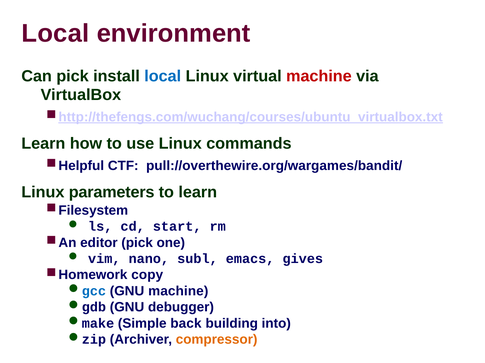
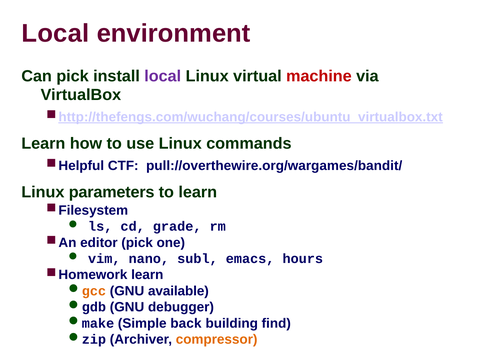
local at (163, 76) colour: blue -> purple
start: start -> grade
gives: gives -> hours
copy at (147, 275): copy -> learn
gcc colour: blue -> orange
GNU machine: machine -> available
into: into -> find
